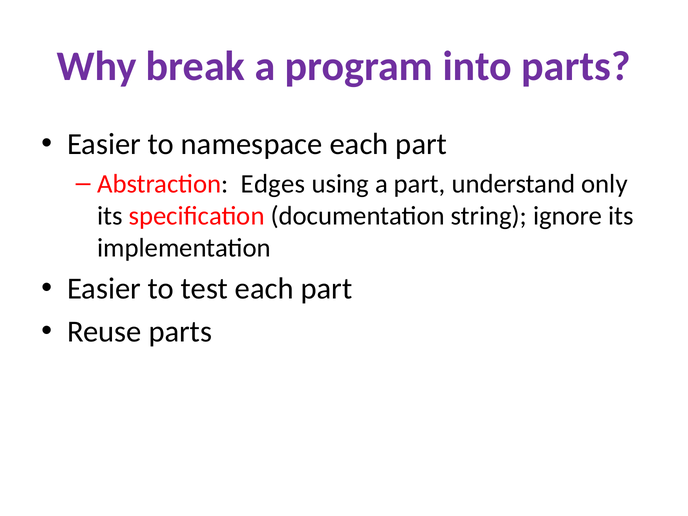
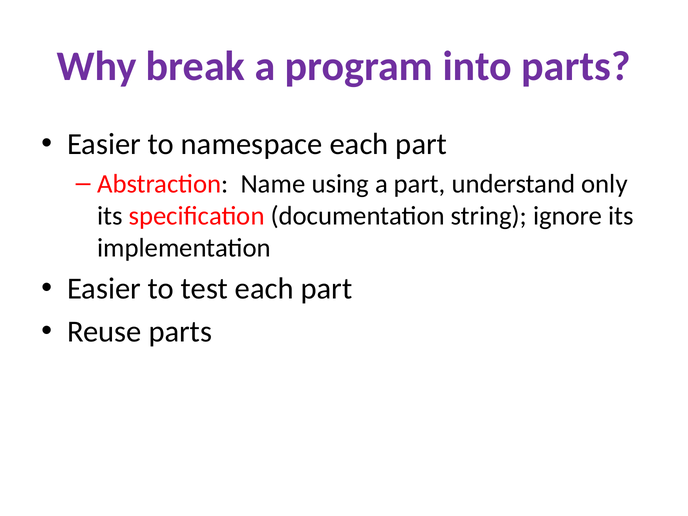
Edges: Edges -> Name
